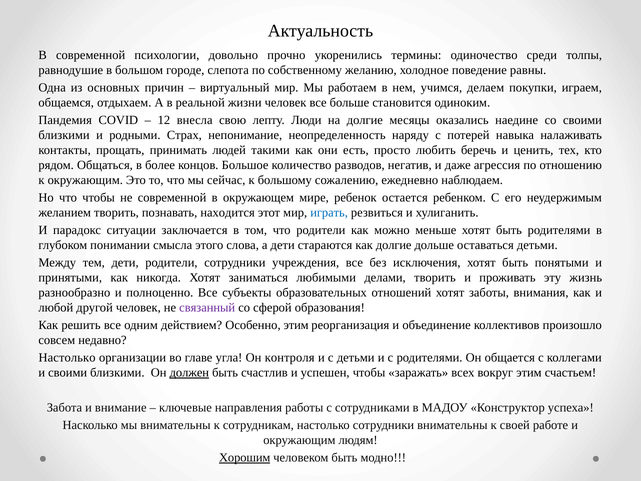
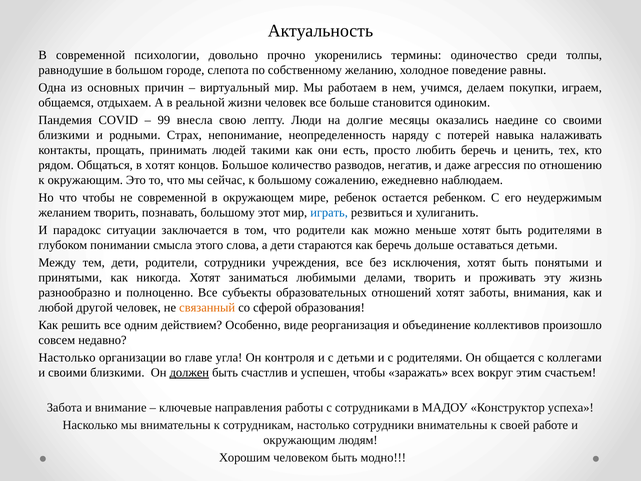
12: 12 -> 99
в более: более -> хотят
познавать находится: находится -> большому
как долгие: долгие -> беречь
связанный colour: purple -> orange
Особенно этим: этим -> виде
Хорошим underline: present -> none
